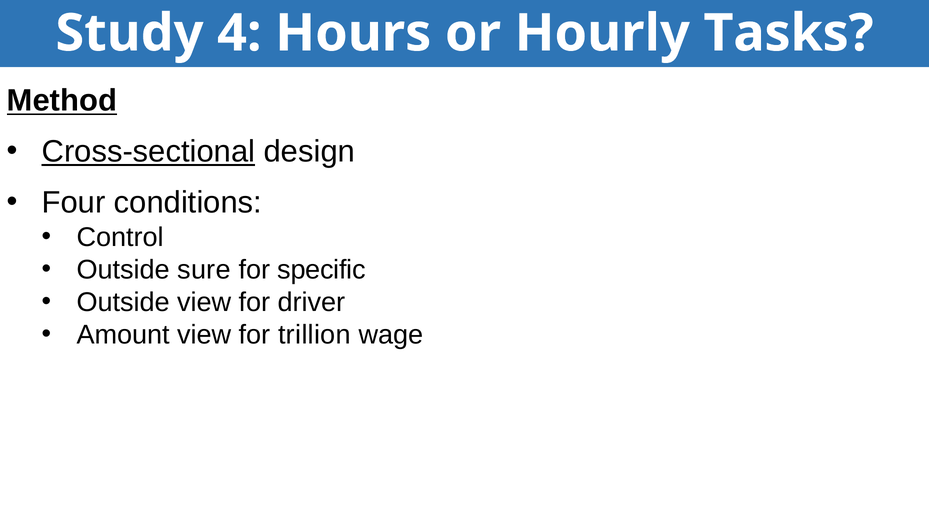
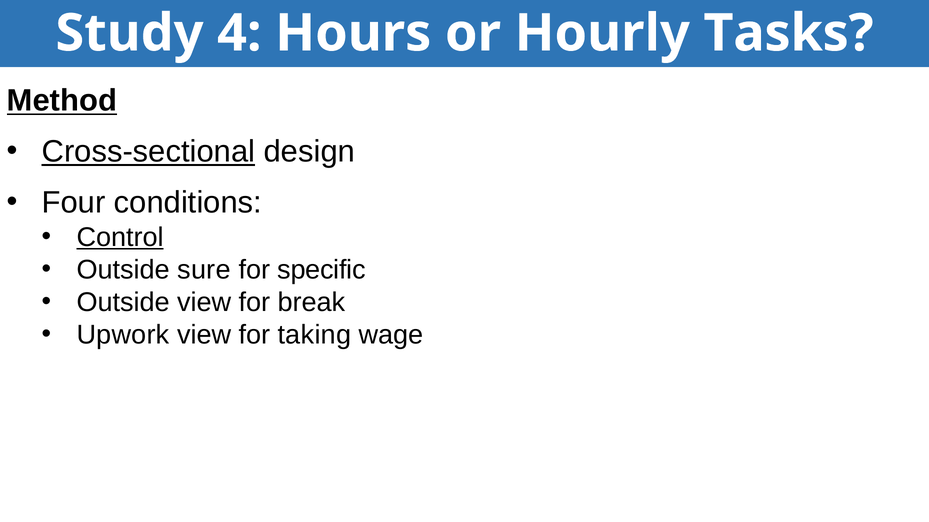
Control underline: none -> present
driver: driver -> break
Amount: Amount -> Upwork
trillion: trillion -> taking
